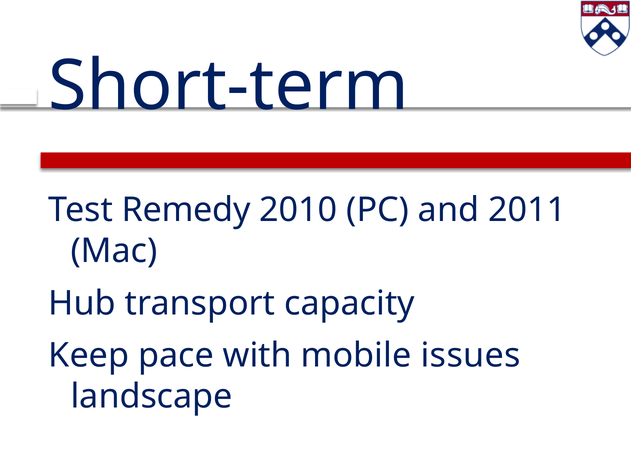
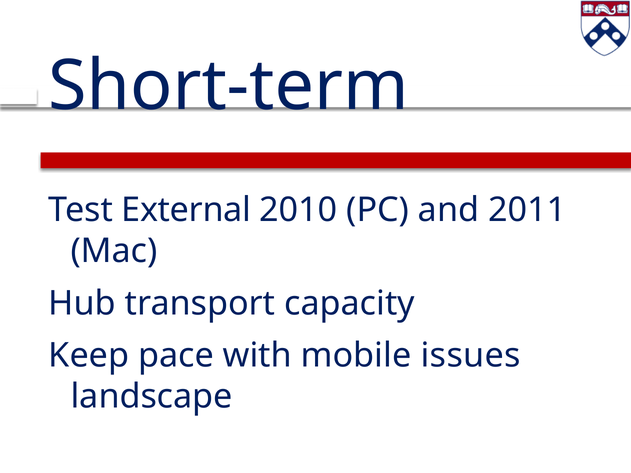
Remedy: Remedy -> External
